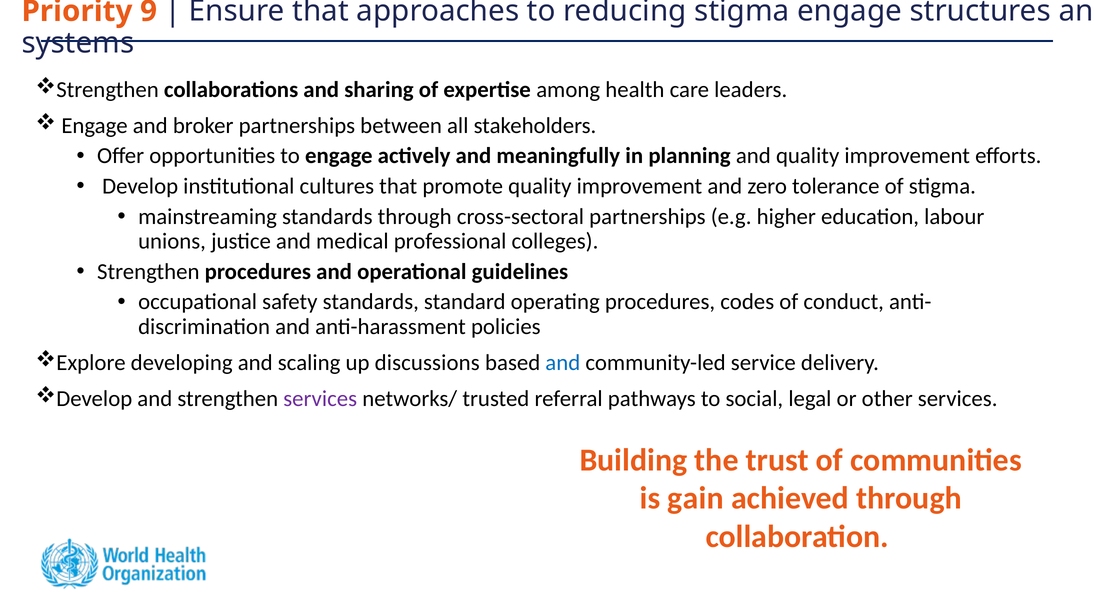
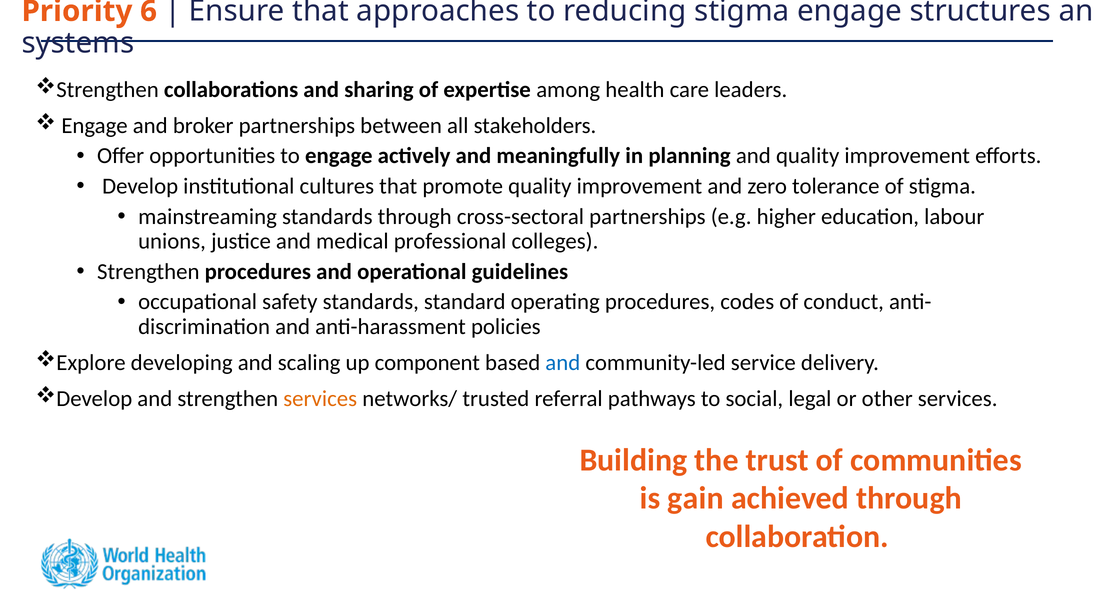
9: 9 -> 6
discussions: discussions -> component
services at (320, 398) colour: purple -> orange
